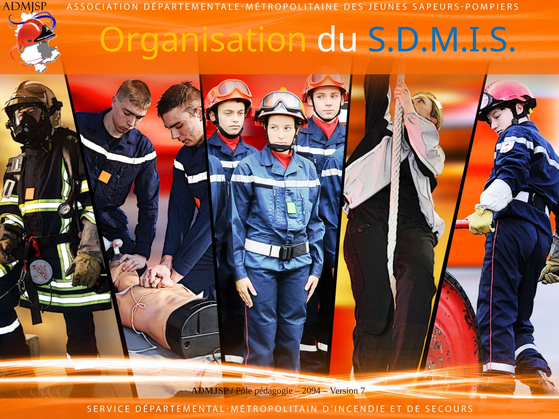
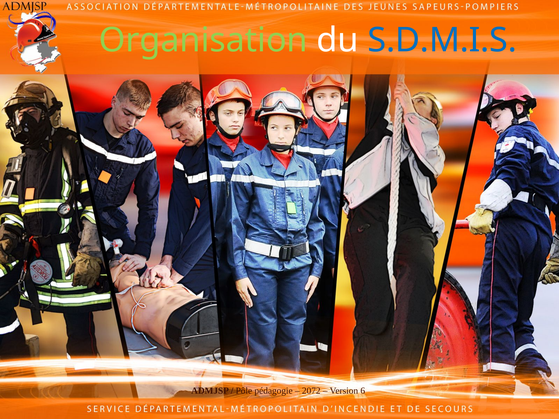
Organisation colour: yellow -> light green
2094: 2094 -> 2072
7: 7 -> 6
